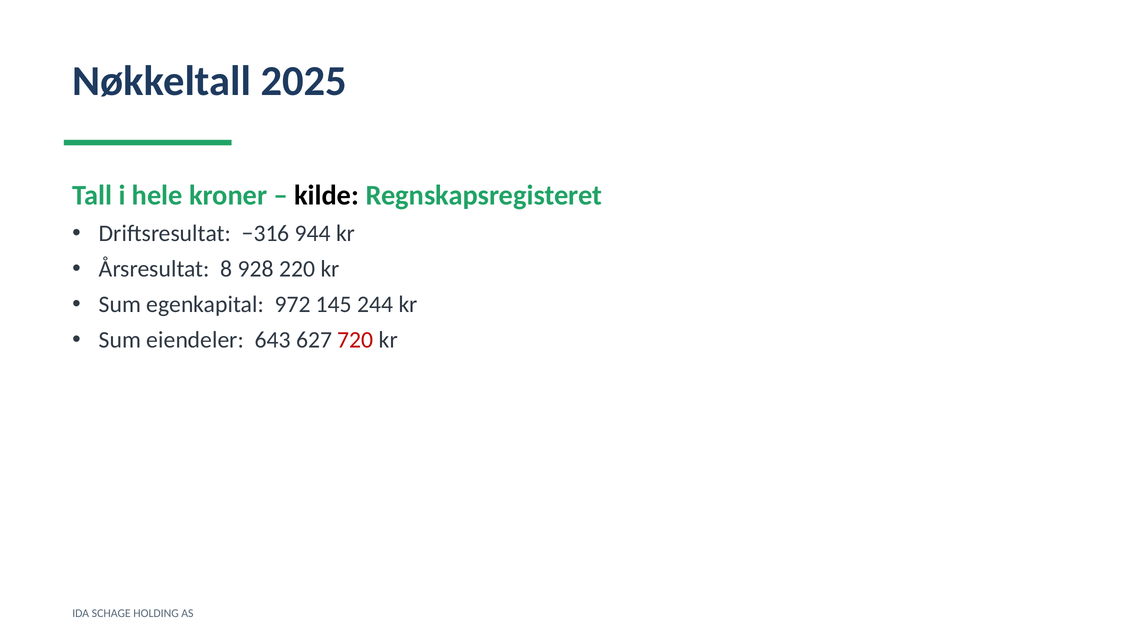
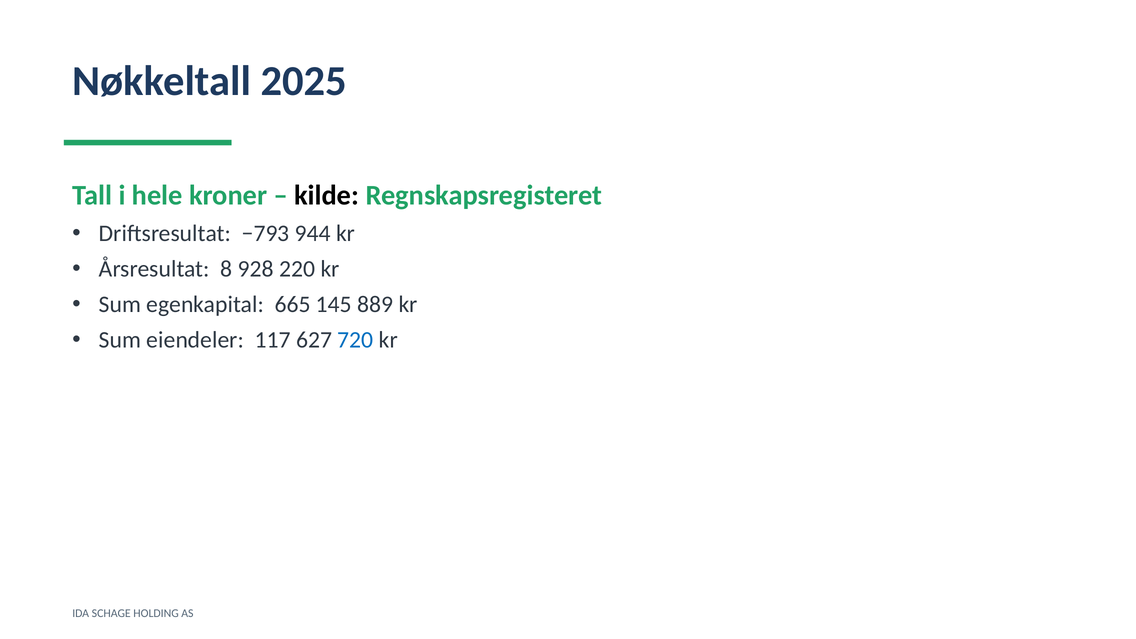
−316: −316 -> −793
972: 972 -> 665
244: 244 -> 889
643: 643 -> 117
720 colour: red -> blue
